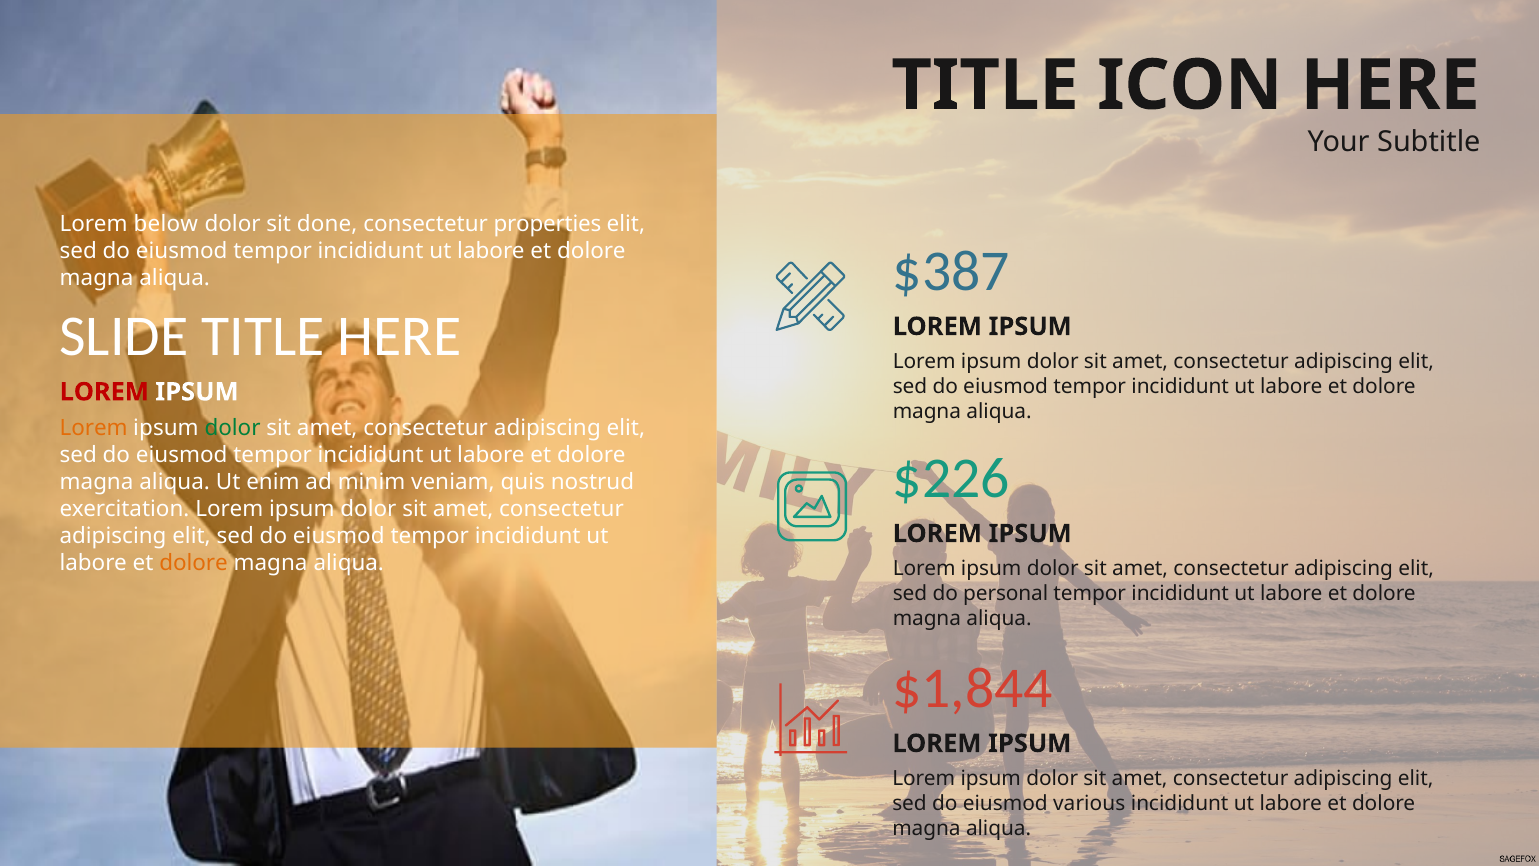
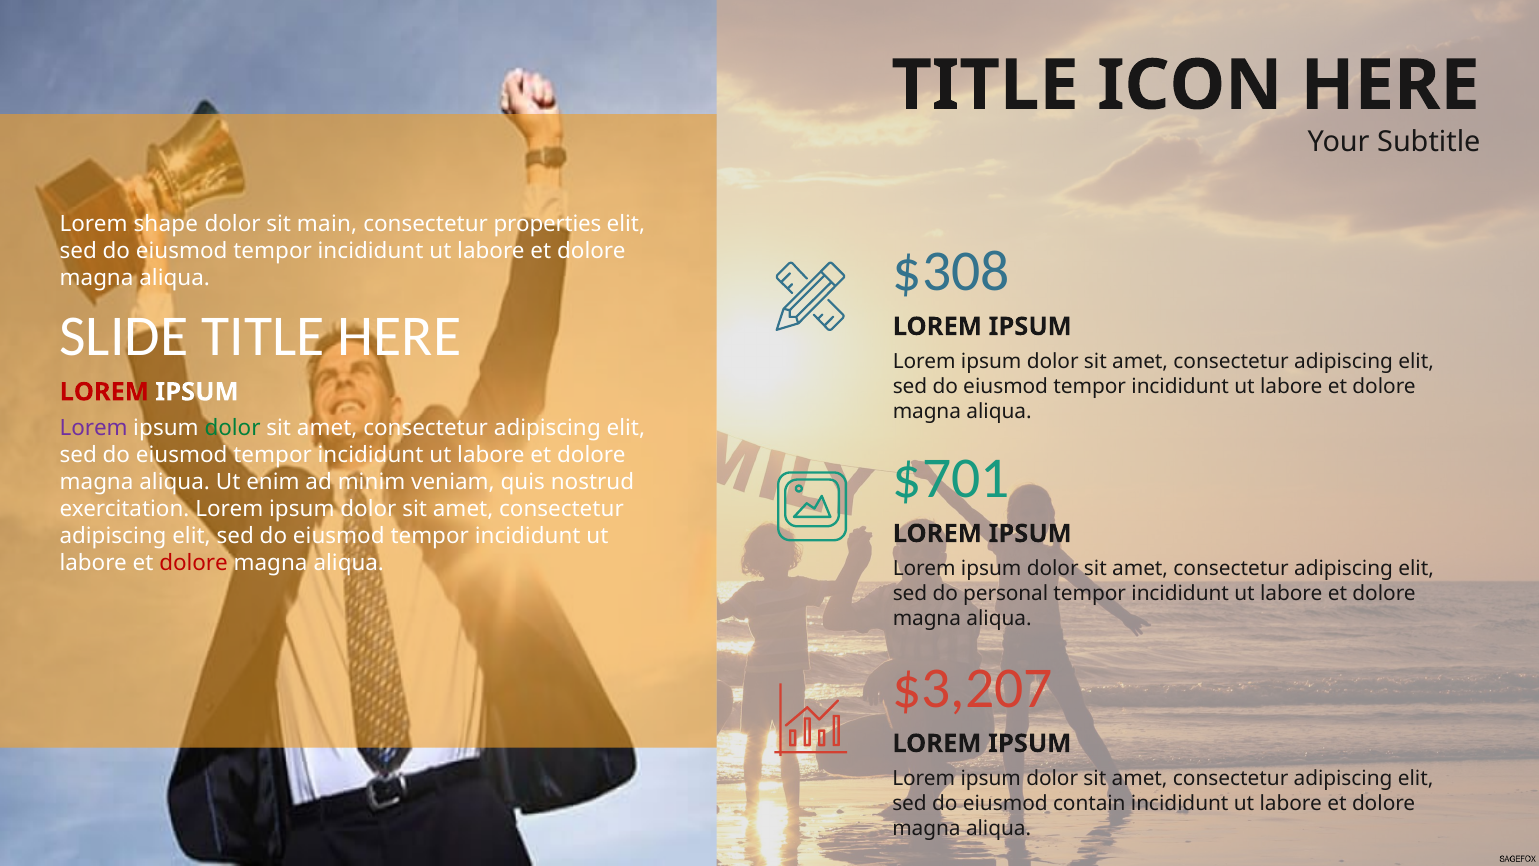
below: below -> shape
done: done -> main
$387: $387 -> $308
Lorem at (94, 428) colour: orange -> purple
$226: $226 -> $701
dolore at (194, 563) colour: orange -> red
$1,844: $1,844 -> $3,207
various: various -> contain
